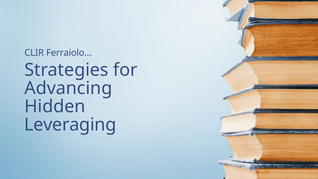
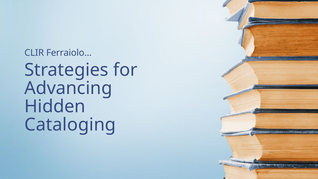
Leveraging: Leveraging -> Cataloging
